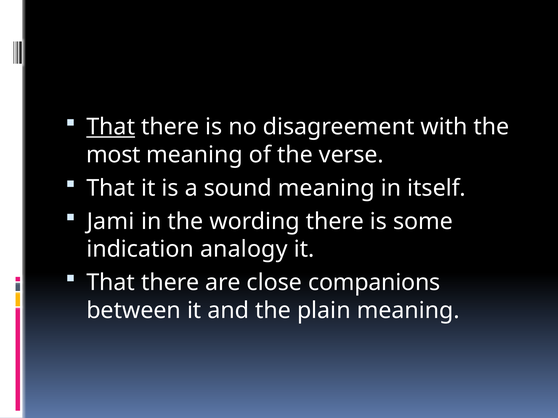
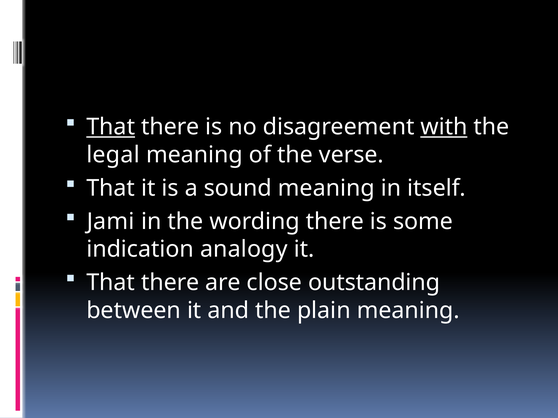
with underline: none -> present
most: most -> legal
companions: companions -> outstanding
